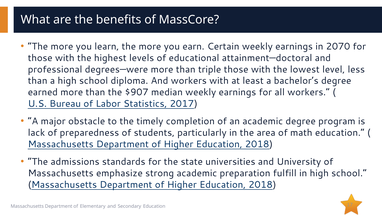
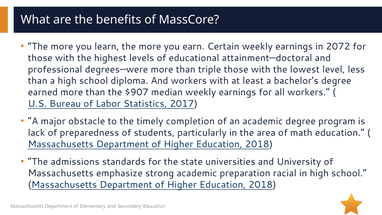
2070: 2070 -> 2072
fulfill: fulfill -> racial
